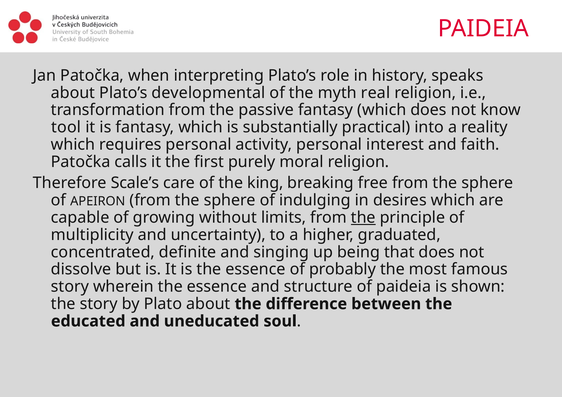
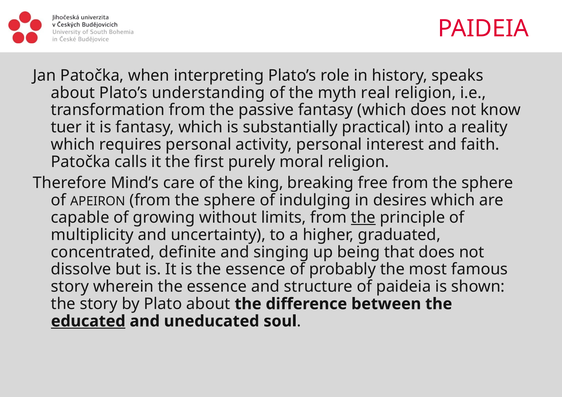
developmental: developmental -> understanding
tool: tool -> tuer
Scale’s: Scale’s -> Mind’s
educated underline: none -> present
